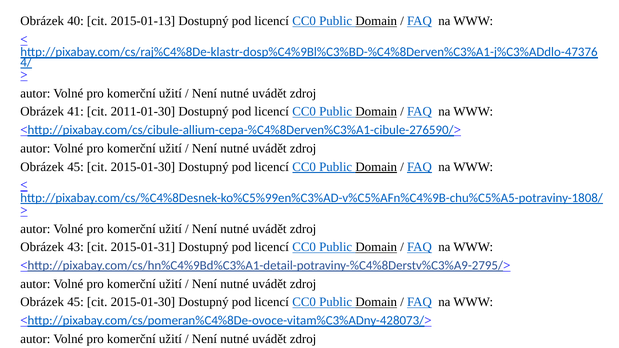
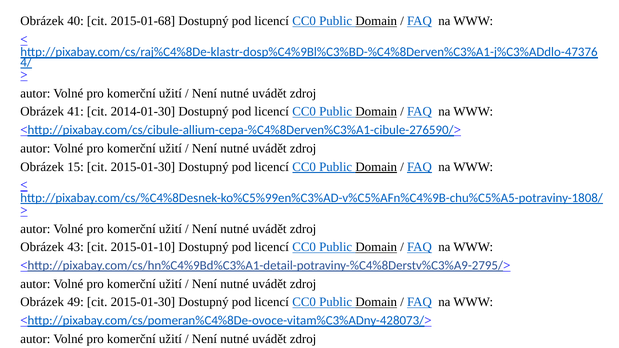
2015-01-13: 2015-01-13 -> 2015-01-68
2011-01-30: 2011-01-30 -> 2014-01-30
45 at (76, 167): 45 -> 15
2015-01-31: 2015-01-31 -> 2015-01-10
45 at (76, 302): 45 -> 49
